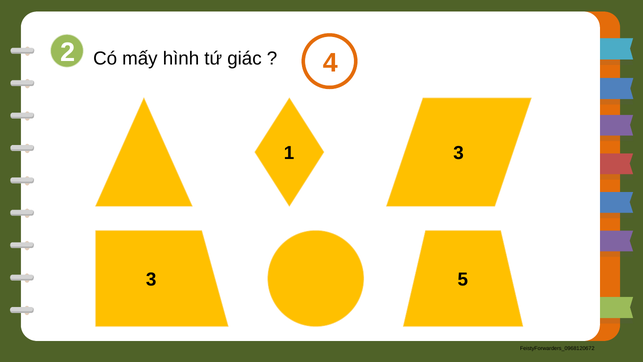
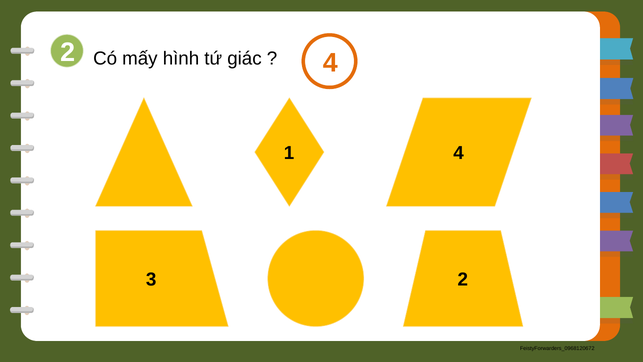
1 3: 3 -> 4
3 5: 5 -> 2
